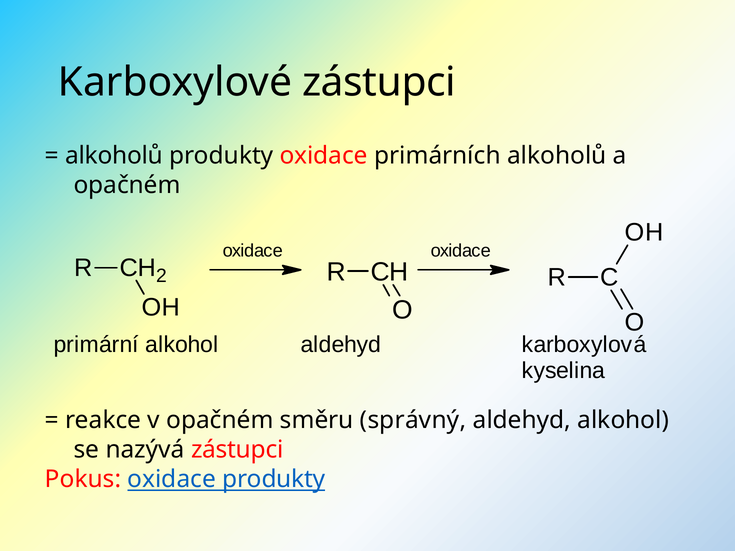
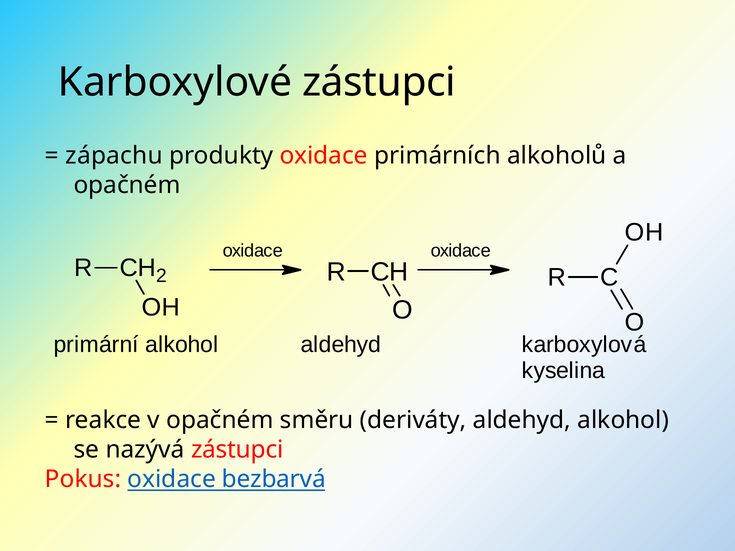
alkoholů at (114, 156): alkoholů -> zápachu
správný: správný -> deriváty
oxidace produkty: produkty -> bezbarvá
